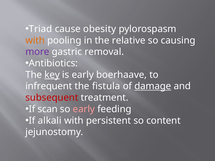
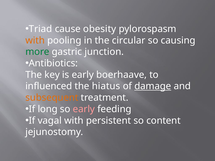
relative: relative -> circular
more colour: purple -> green
removal: removal -> junction
key underline: present -> none
infrequent: infrequent -> influenced
fistula: fistula -> hiatus
subsequent colour: red -> orange
scan: scan -> long
alkali: alkali -> vagal
